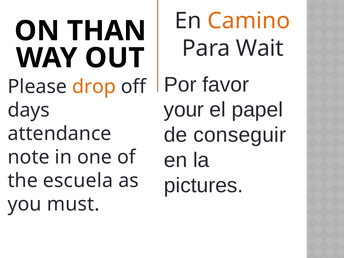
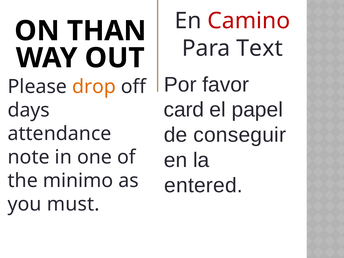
Camino colour: orange -> red
Wait: Wait -> Text
your: your -> card
escuela: escuela -> minimo
pictures: pictures -> entered
